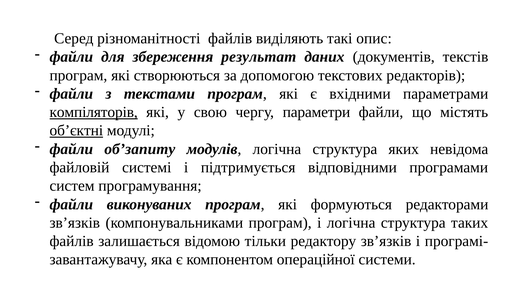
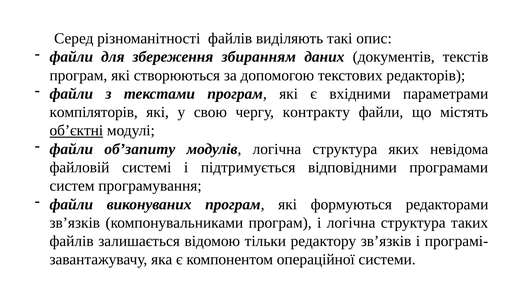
результат: результат -> збиранням
компіляторів underline: present -> none
параметри: параметри -> контракту
